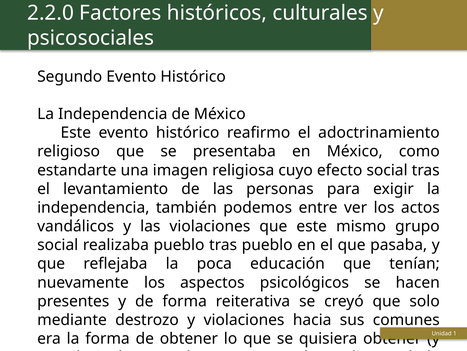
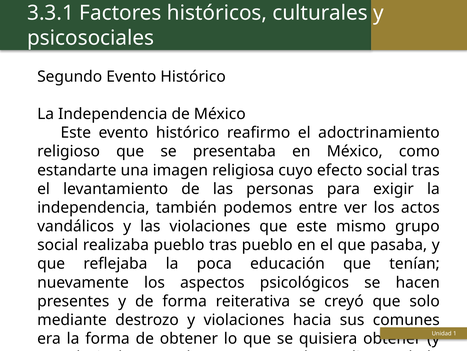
2.2.0: 2.2.0 -> 3.3.1
